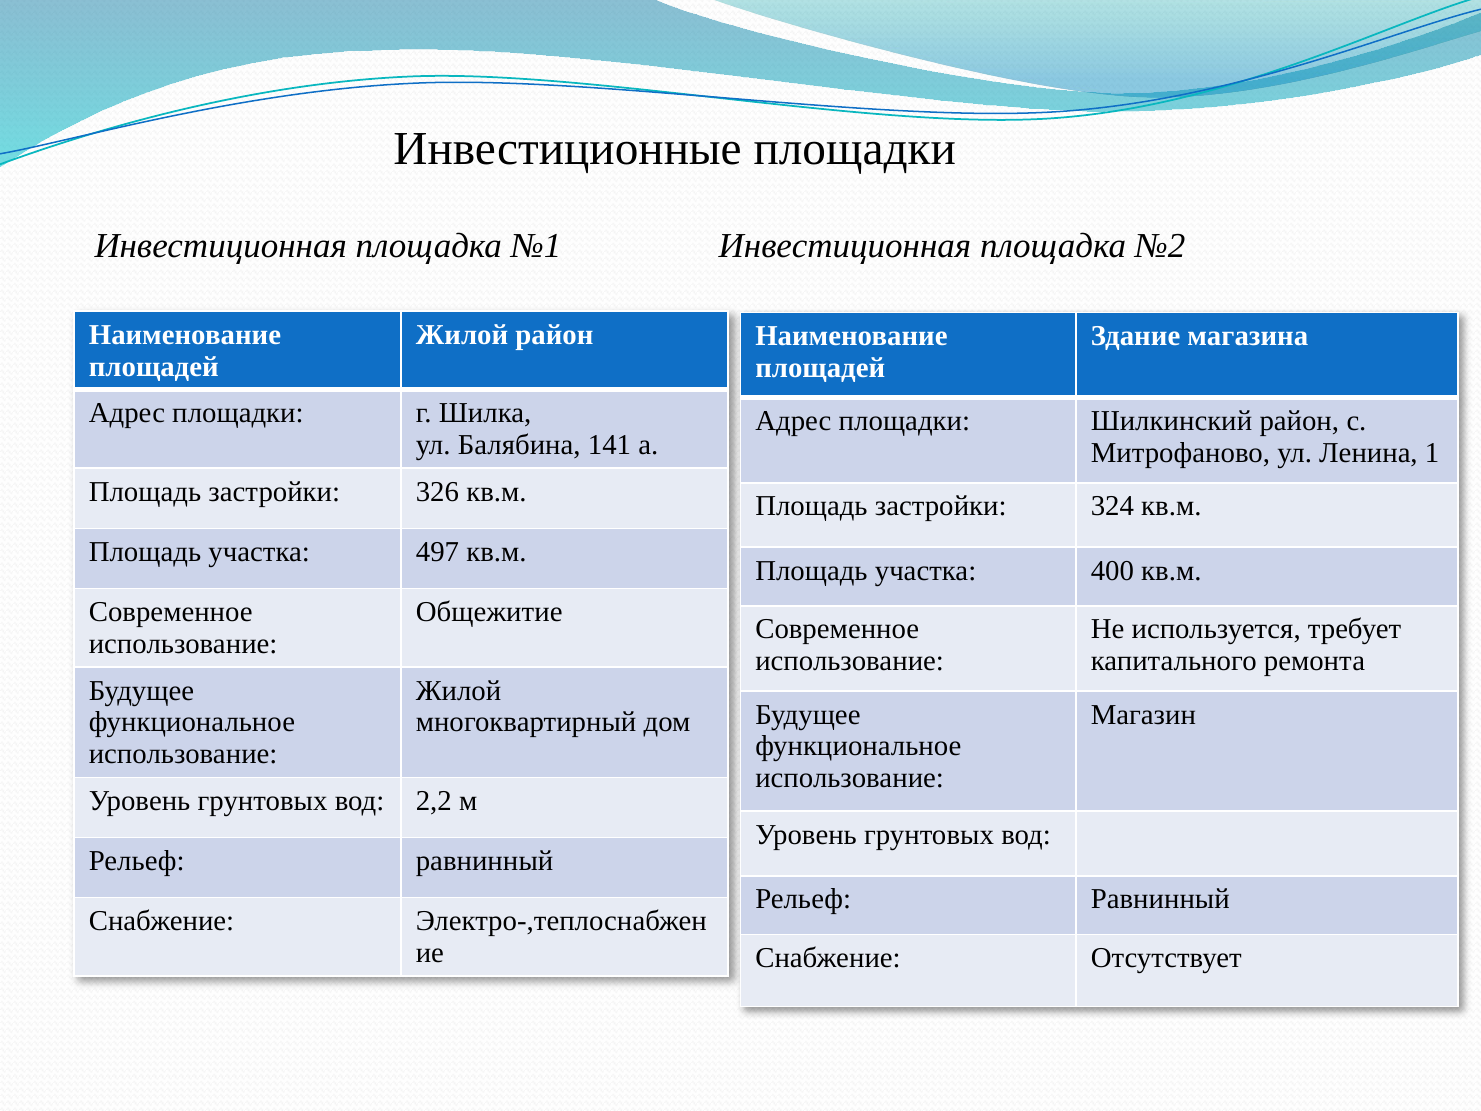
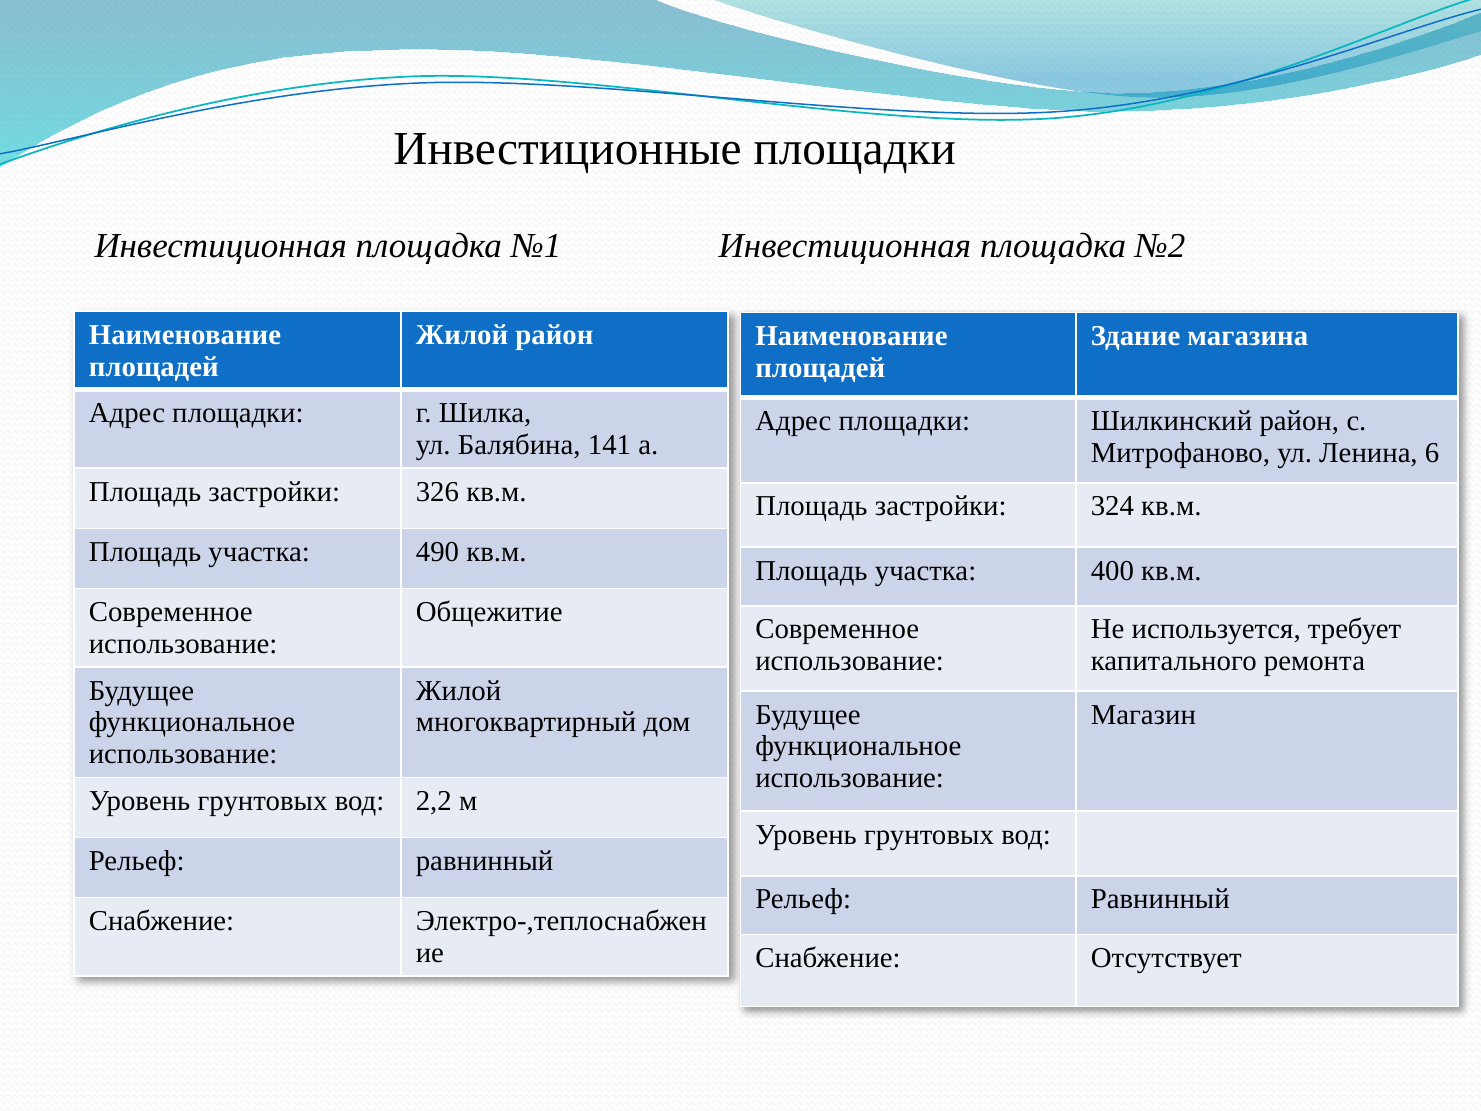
1: 1 -> 6
497: 497 -> 490
